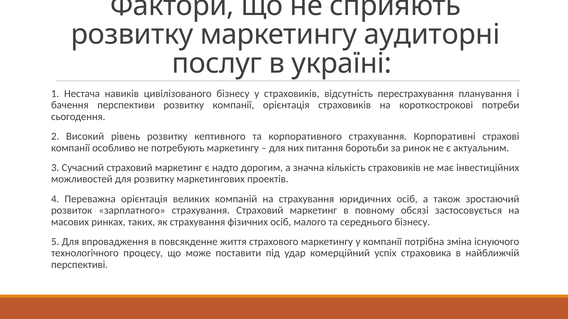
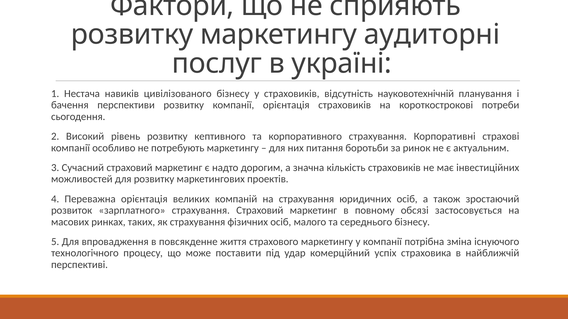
перестрахування: перестрахування -> науковотехнiчнiй
